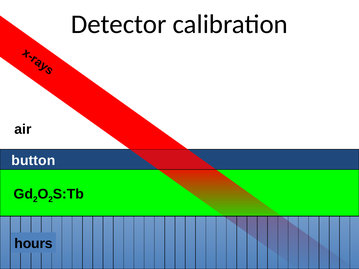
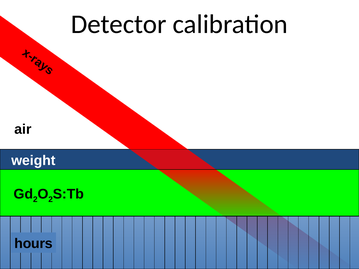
button: button -> weight
